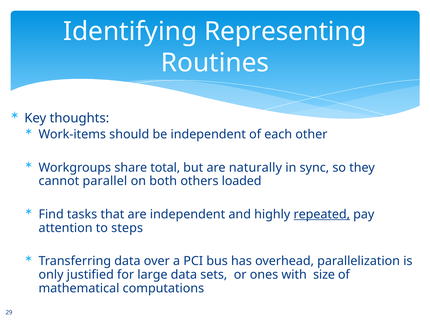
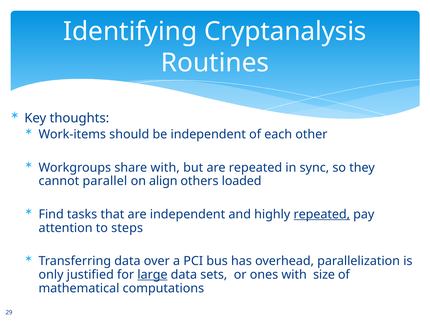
Representing: Representing -> Cryptanalysis
share total: total -> with
are naturally: naturally -> repeated
both: both -> align
large underline: none -> present
